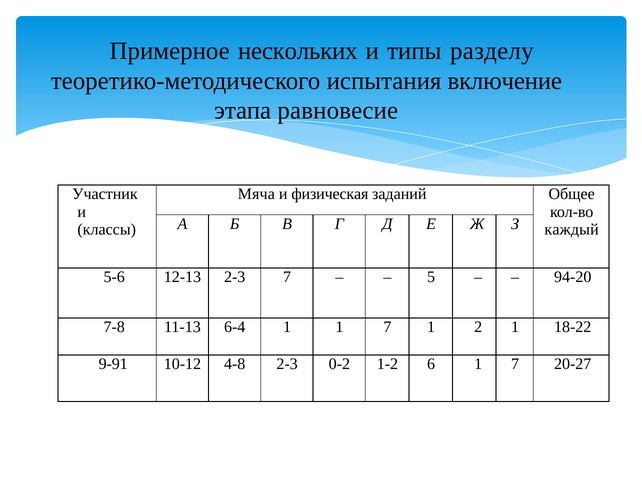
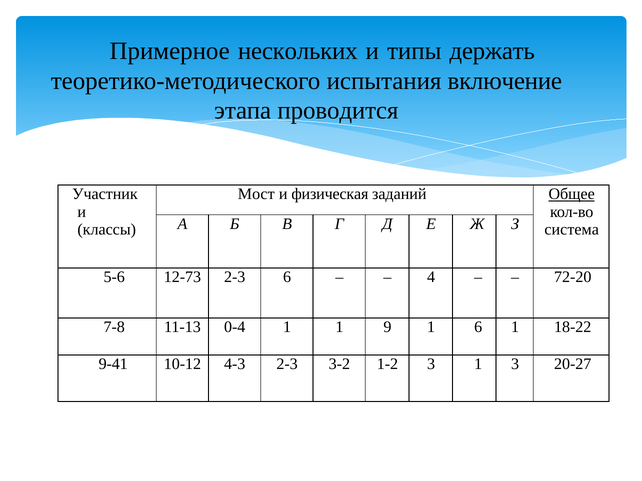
разделу: разделу -> держать
равновесие: равновесие -> проводится
Мяча: Мяча -> Мост
Общее underline: none -> present
каждый: каждый -> система
12-13: 12-13 -> 12-73
2-3 7: 7 -> 6
5: 5 -> 4
94-20: 94-20 -> 72-20
6-4: 6-4 -> 0-4
1 1 7: 7 -> 9
1 2: 2 -> 6
9-91: 9-91 -> 9-41
4-8: 4-8 -> 4-3
0-2: 0-2 -> 3-2
1-2 6: 6 -> 3
7 at (515, 364): 7 -> 3
